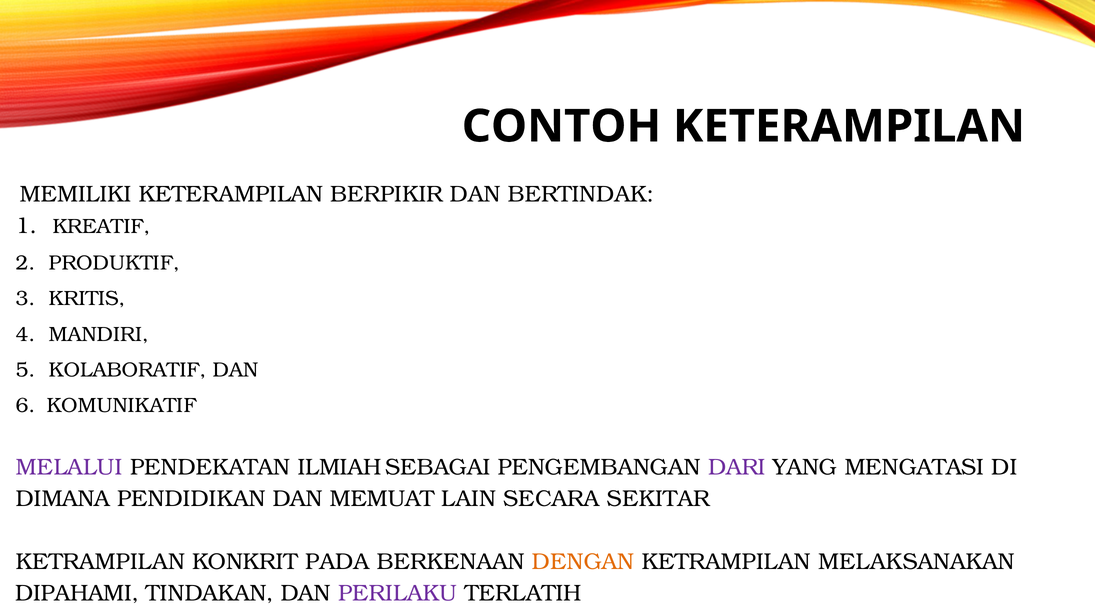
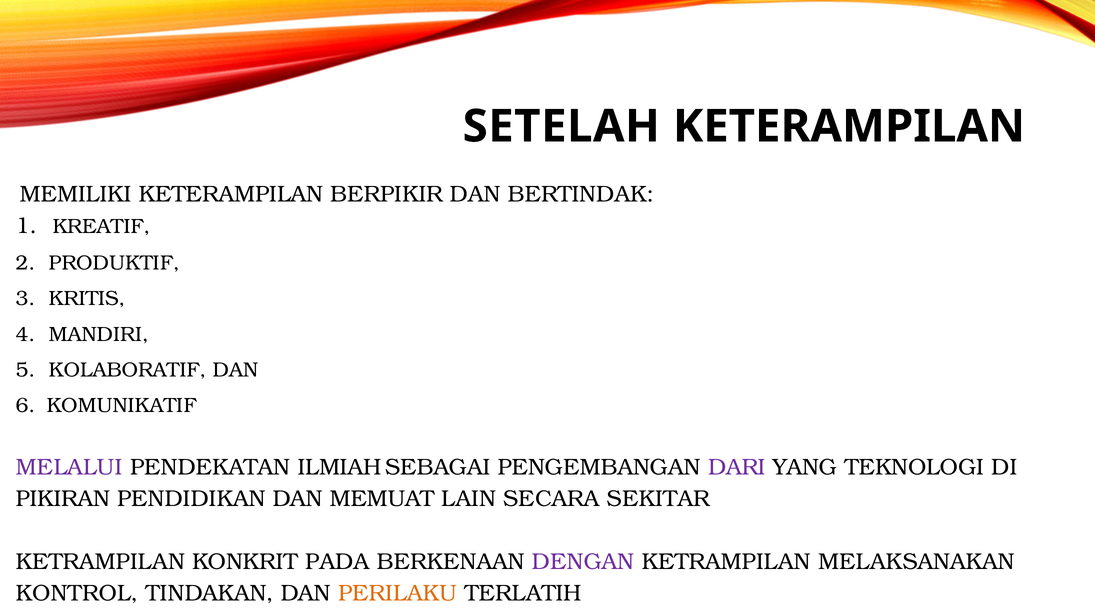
CONTOH: CONTOH -> SETELAH
MENGATASI: MENGATASI -> TEKNOLOGI
DIMANA: DIMANA -> PIKIRAN
DENGAN colour: orange -> purple
DIPAHAMI: DIPAHAMI -> KONTROL
PERILAKU colour: purple -> orange
